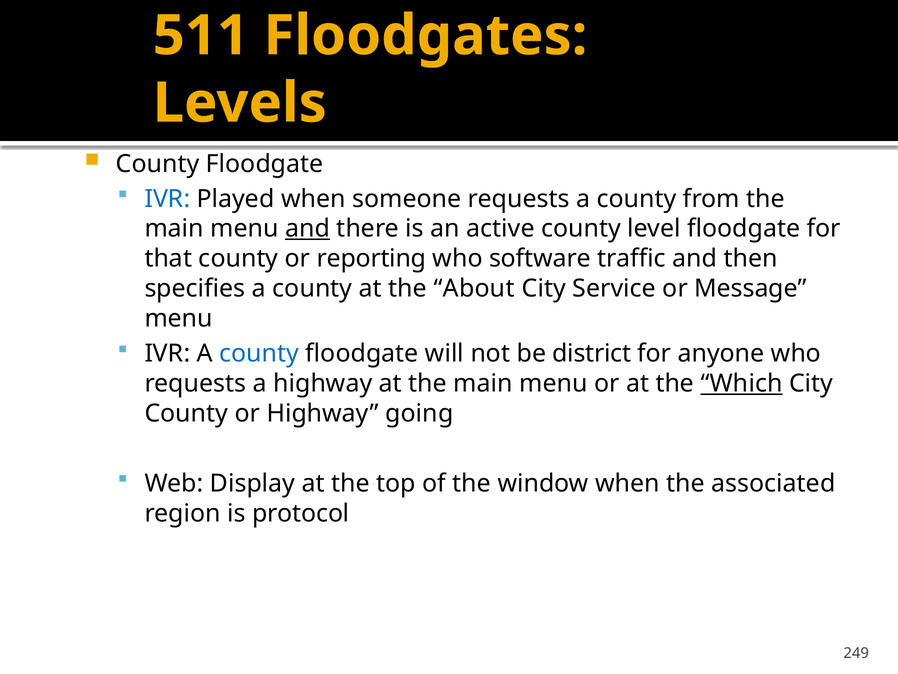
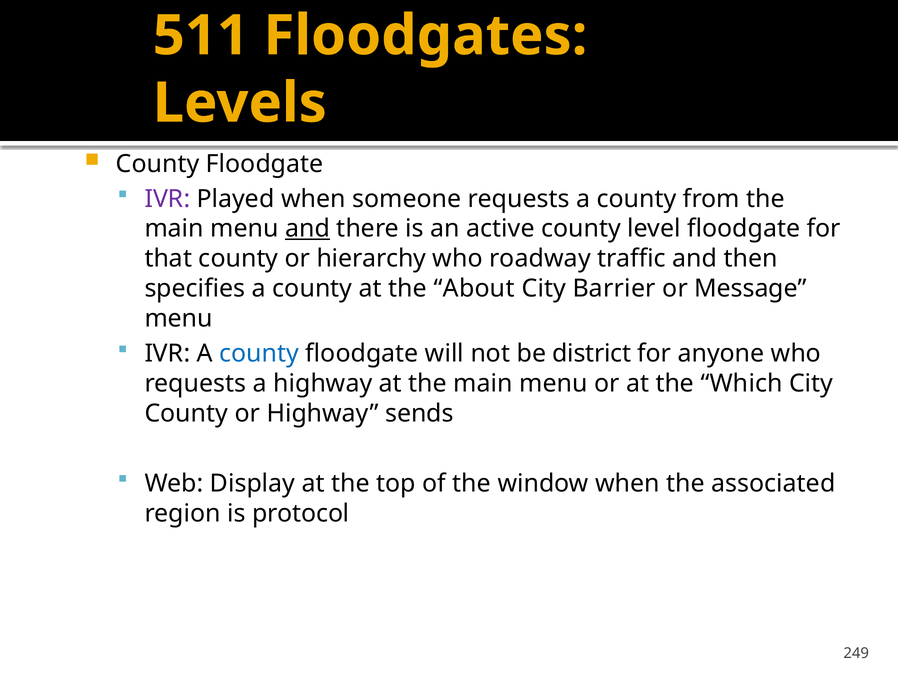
IVR at (167, 199) colour: blue -> purple
reporting: reporting -> hierarchy
software: software -> roadway
Service: Service -> Barrier
Which underline: present -> none
going: going -> sends
